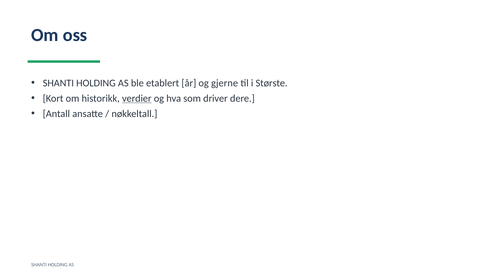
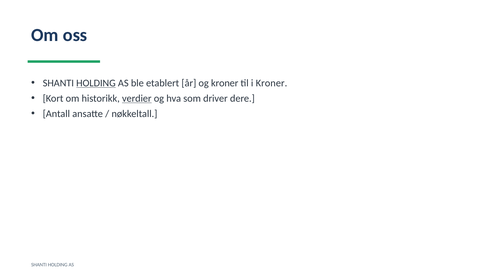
HOLDING at (96, 83) underline: none -> present
og gjerne: gjerne -> kroner
i Største: Største -> Kroner
